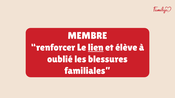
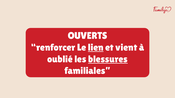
MEMBRE: MEMBRE -> OUVERTS
élève: élève -> vient
blessures underline: none -> present
